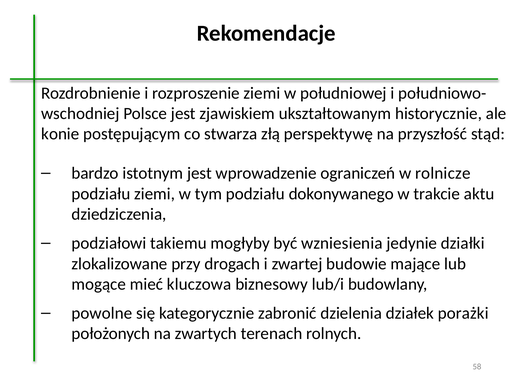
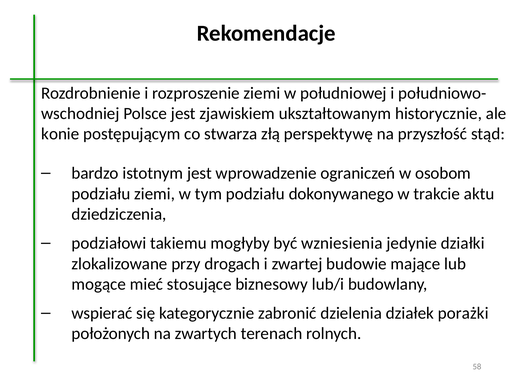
rolnicze: rolnicze -> osobom
kluczowa: kluczowa -> stosujące
powolne: powolne -> wspierać
